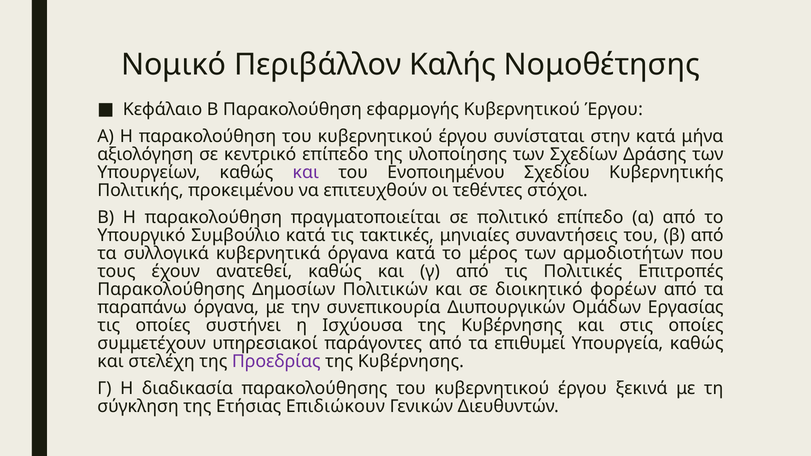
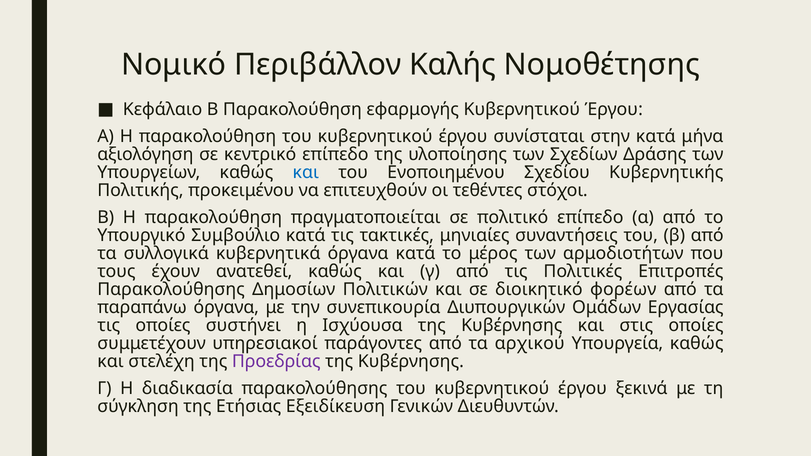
και at (306, 172) colour: purple -> blue
επιθυμεί: επιθυμεί -> αρχικού
Επιδιώκουν: Επιδιώκουν -> Εξειδίκευση
